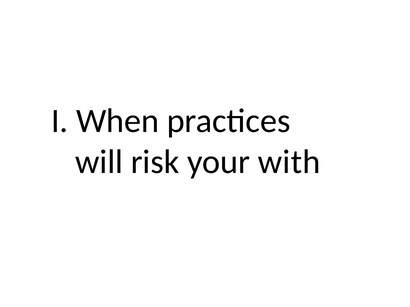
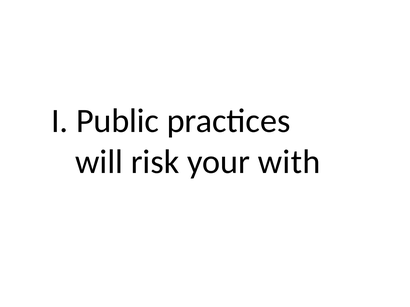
When: When -> Public
